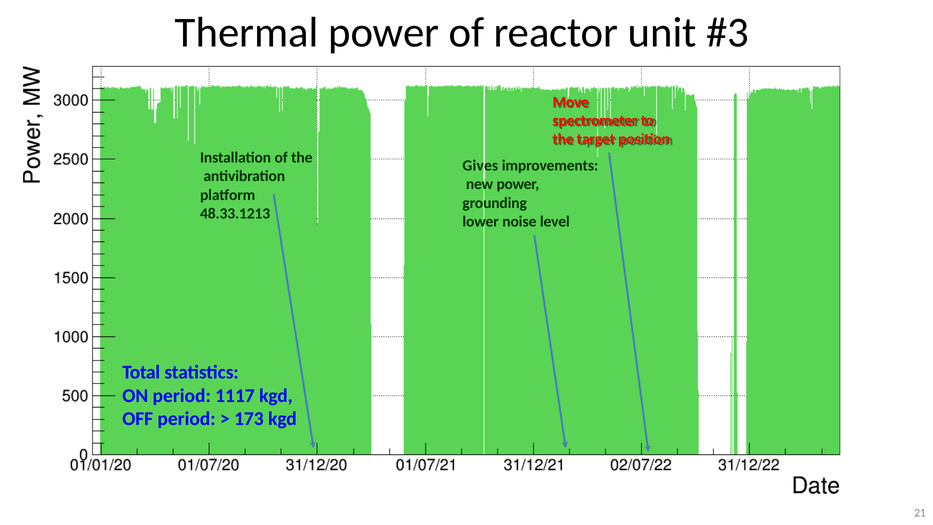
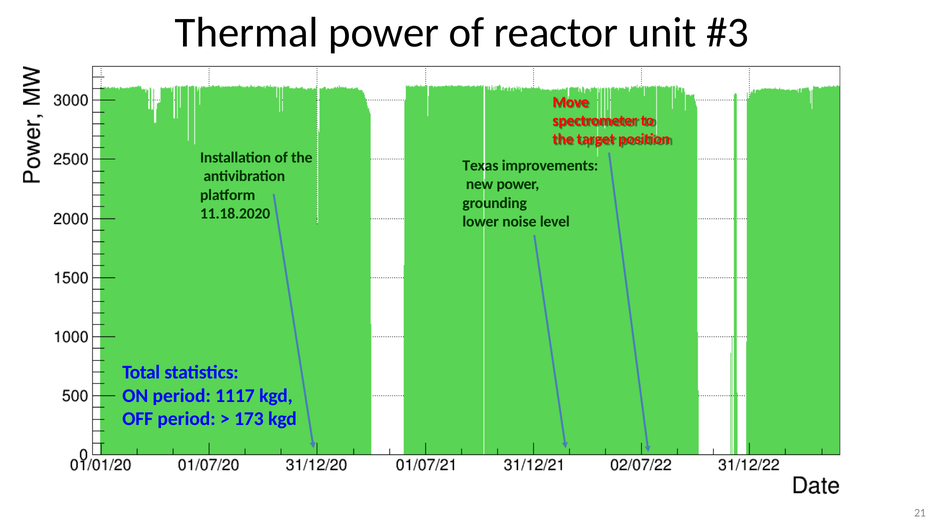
Gives: Gives -> Texas
48.33.1213: 48.33.1213 -> 11.18.2020
